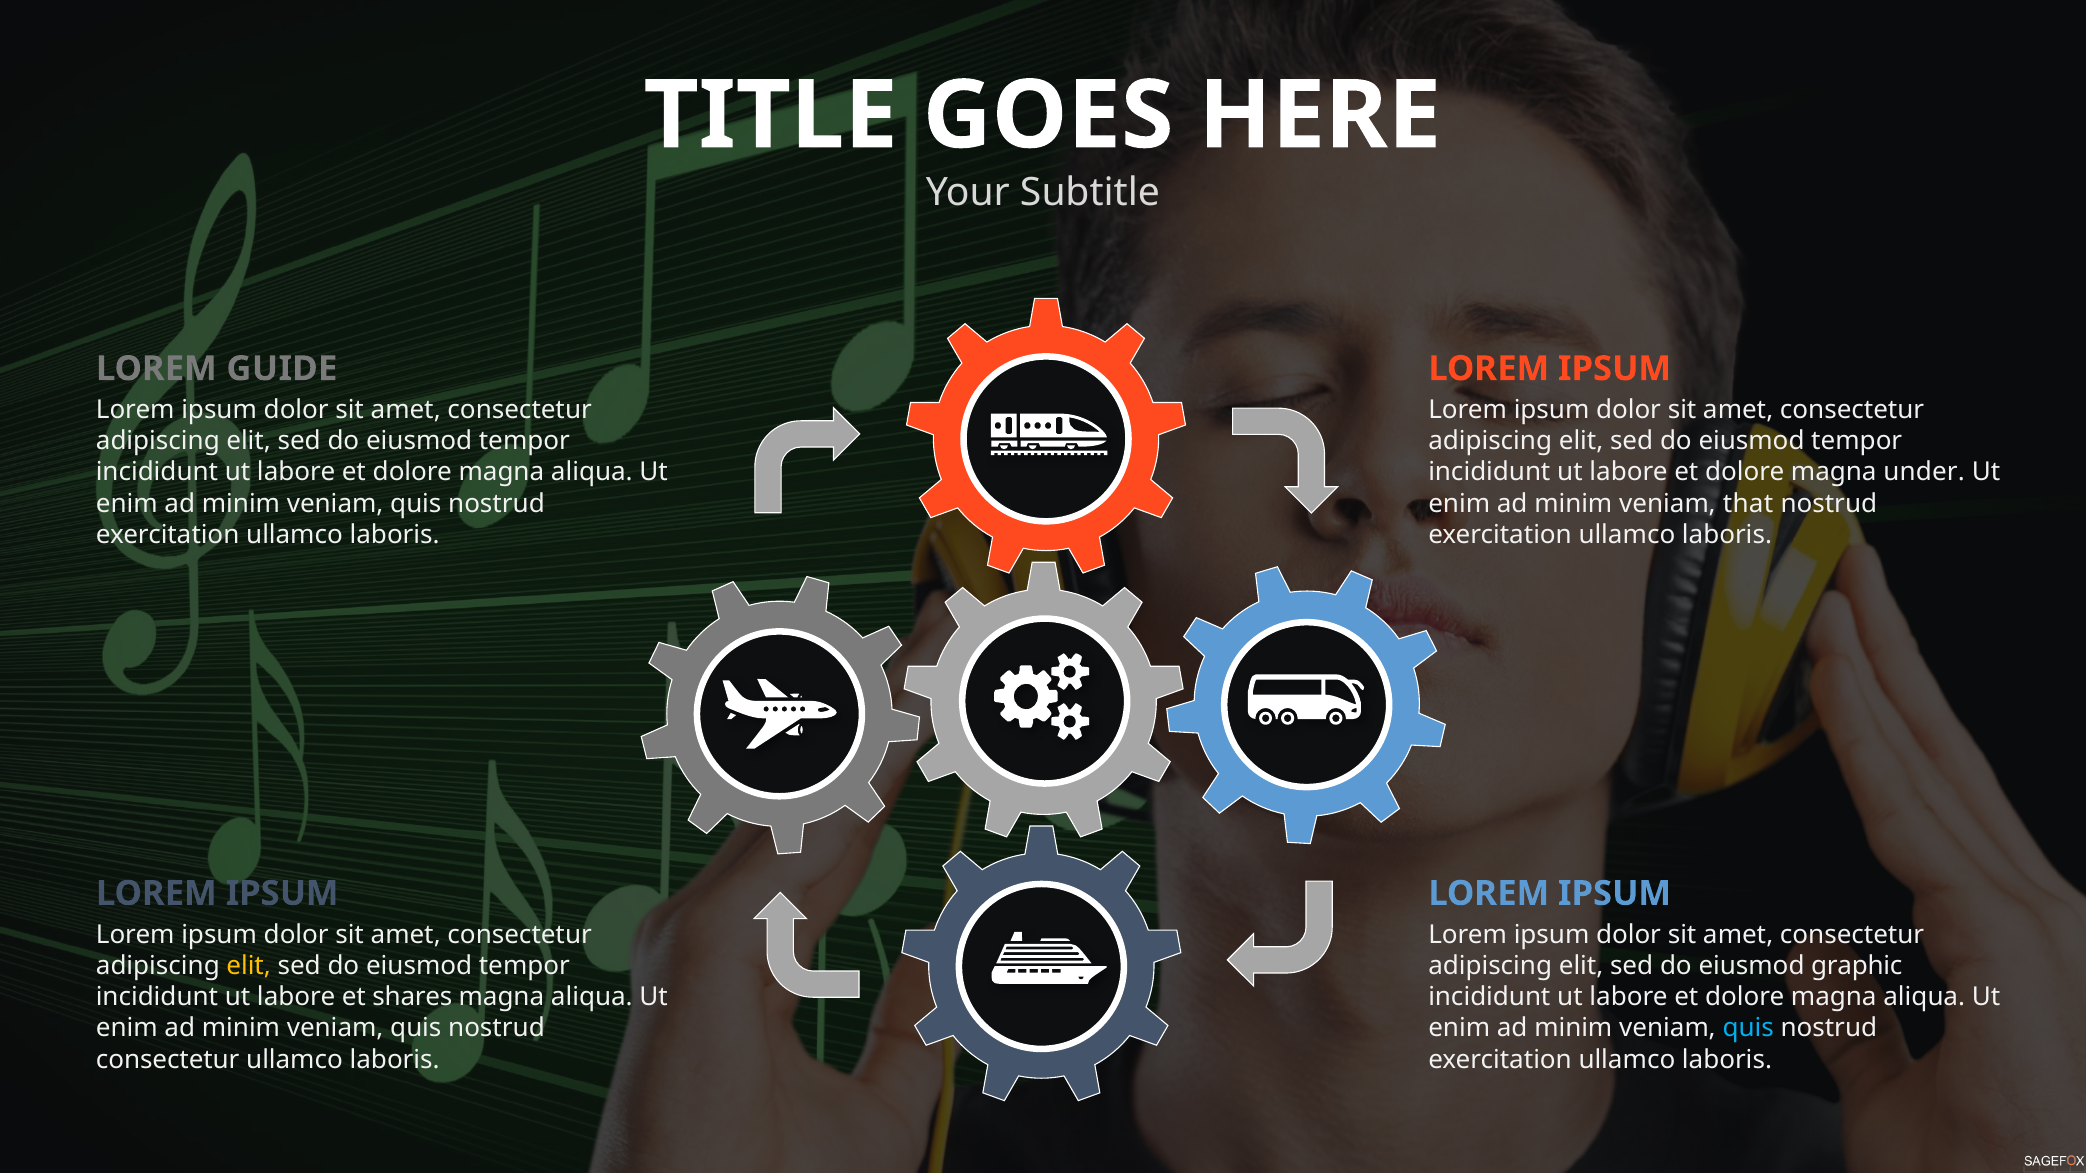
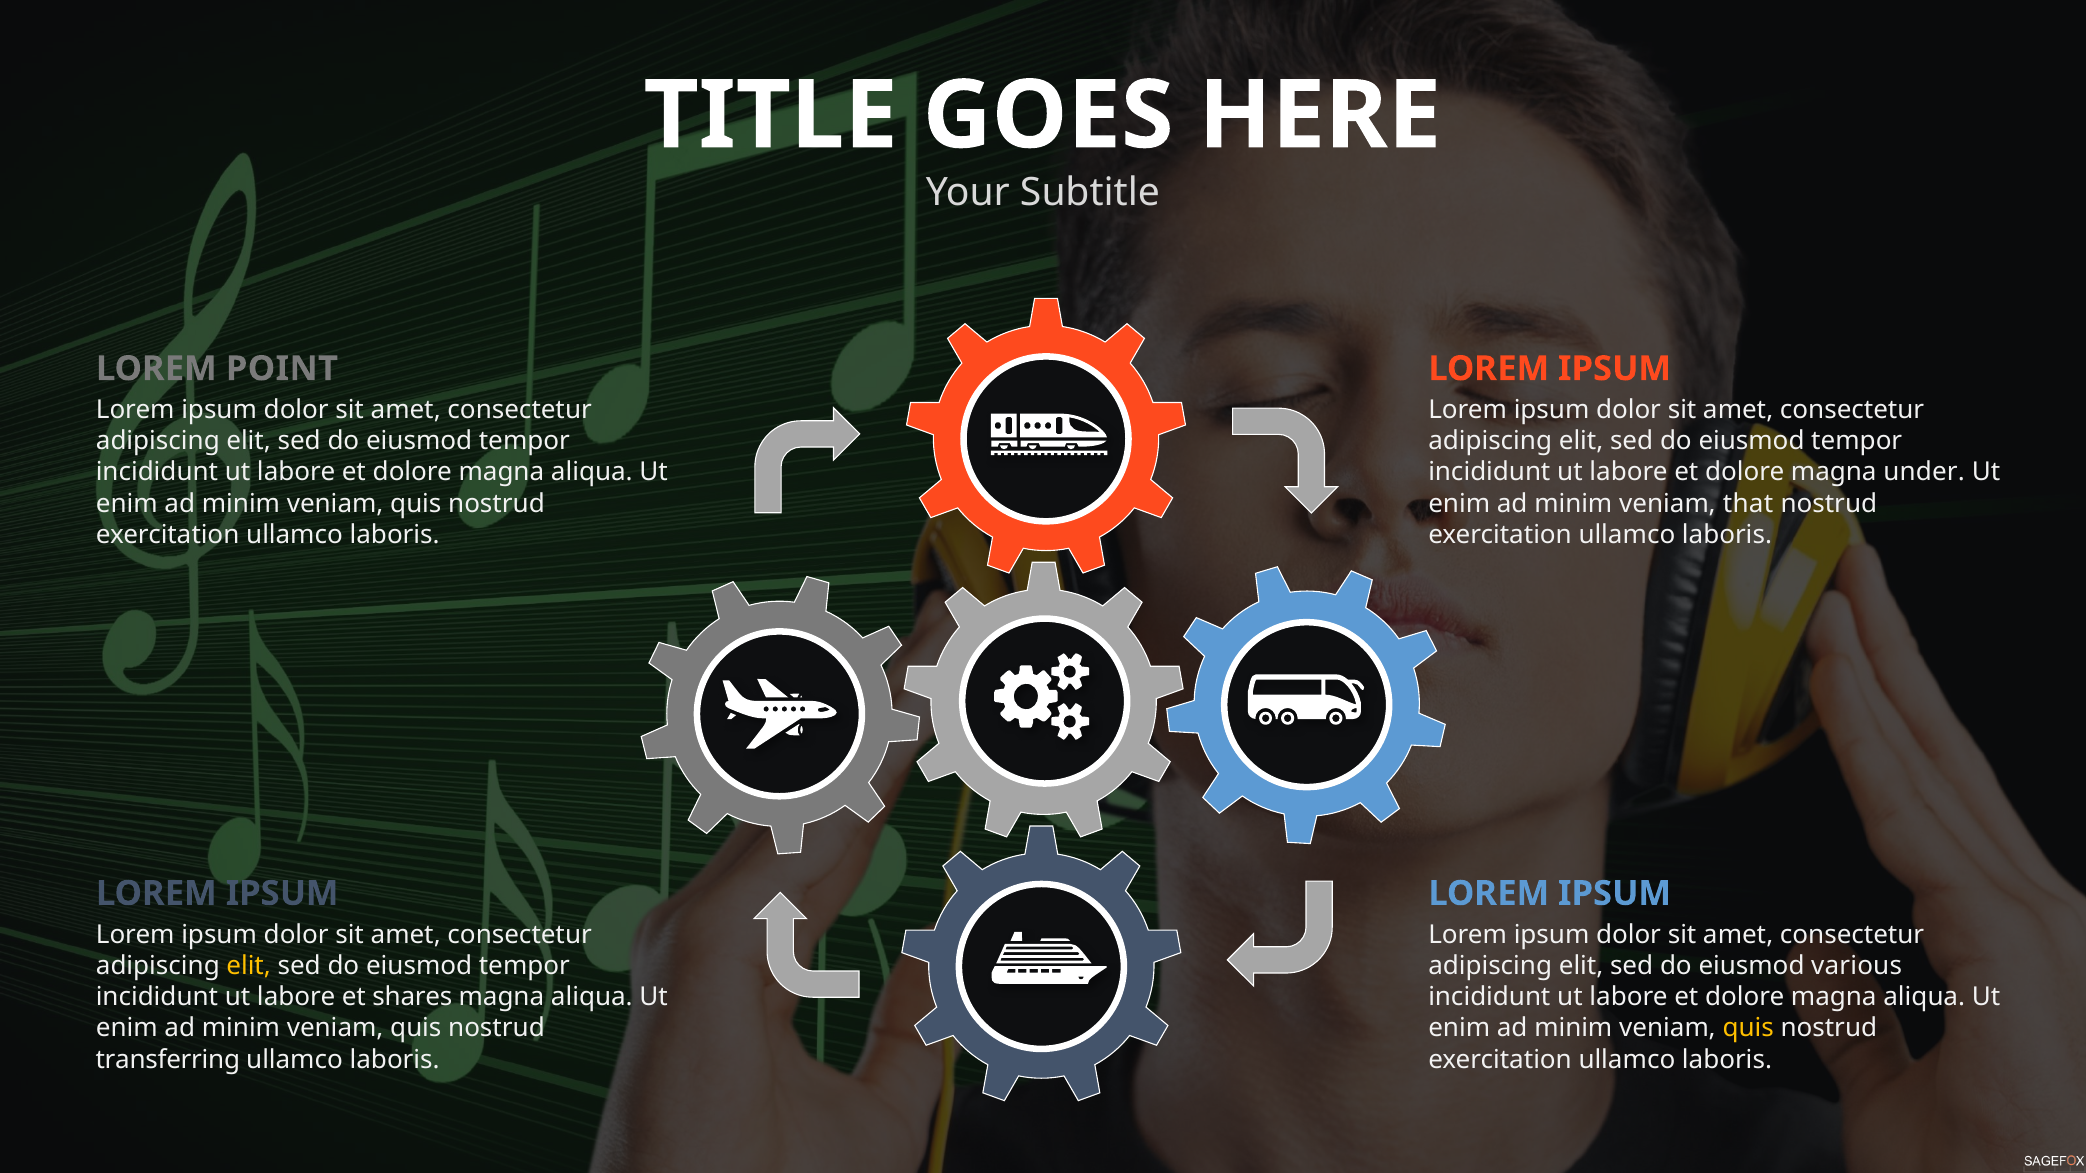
GUIDE: GUIDE -> POINT
graphic: graphic -> various
quis at (1748, 1029) colour: light blue -> yellow
consectetur at (168, 1060): consectetur -> transferring
